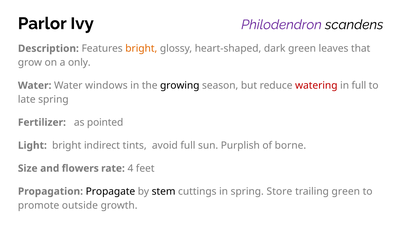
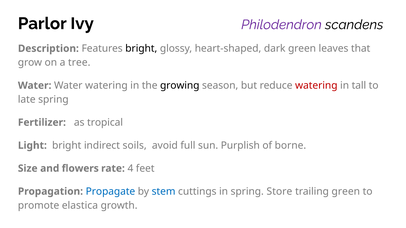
bright at (141, 49) colour: orange -> black
only: only -> tree
Water windows: windows -> watering
in full: full -> tall
pointed: pointed -> tropical
tints: tints -> soils
Propagate colour: black -> blue
stem colour: black -> blue
outside: outside -> elastica
